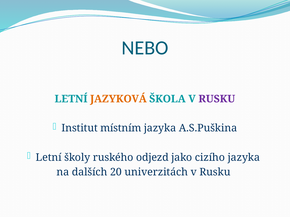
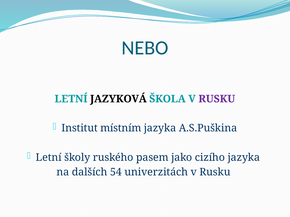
JAZYKOVÁ colour: orange -> black
odjezd: odjezd -> pasem
20: 20 -> 54
